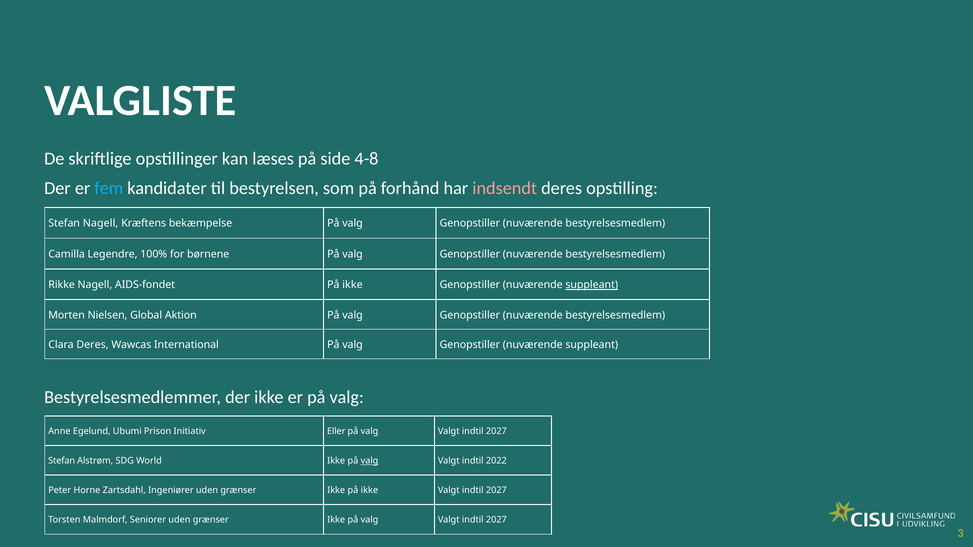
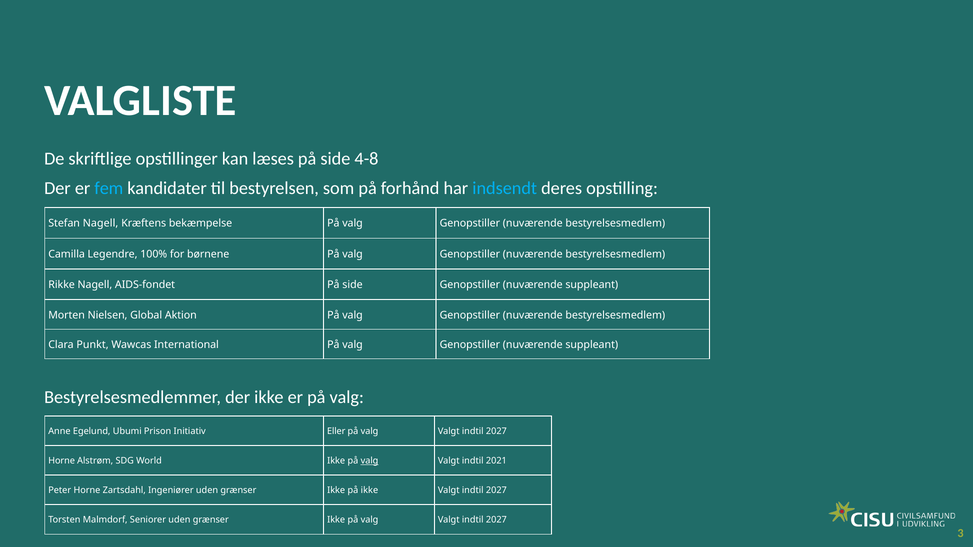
indsendt colour: pink -> light blue
AIDS-fondet På ikke: ikke -> side
suppleant at (592, 285) underline: present -> none
Clara Deres: Deres -> Punkt
Stefan at (62, 461): Stefan -> Horne
2022: 2022 -> 2021
